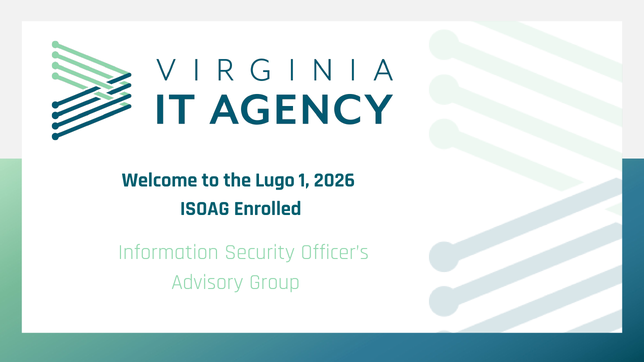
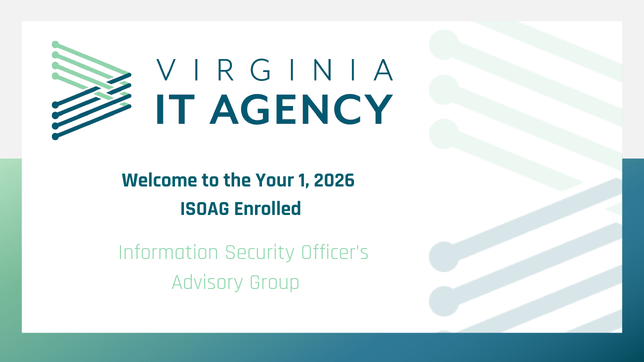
Lugo: Lugo -> Your
